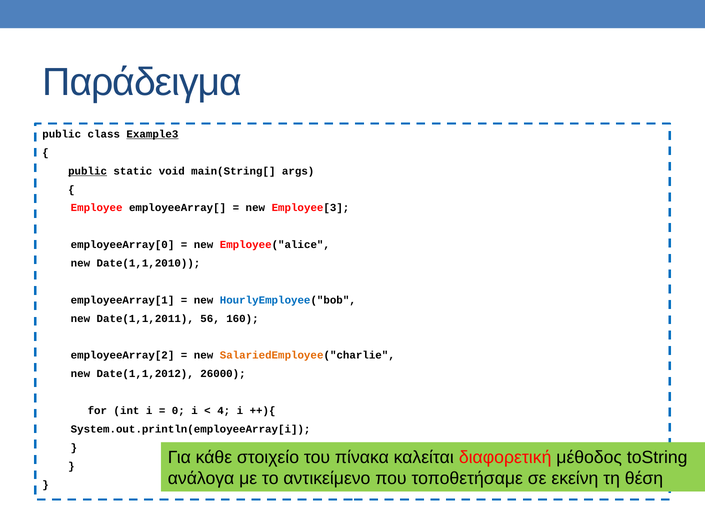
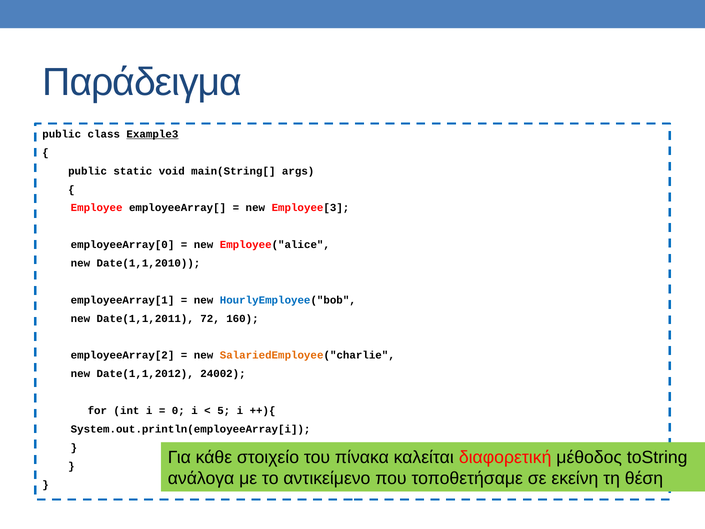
public at (88, 171) underline: present -> none
56: 56 -> 72
26000: 26000 -> 24002
4: 4 -> 5
